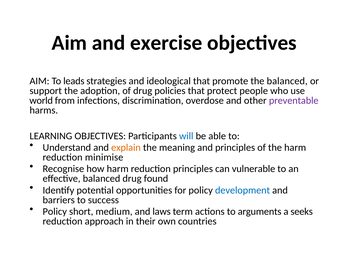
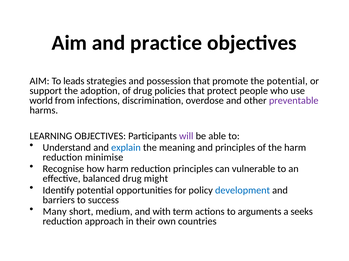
exercise: exercise -> practice
ideological: ideological -> possession
the balanced: balanced -> potential
will colour: blue -> purple
explain colour: orange -> blue
found: found -> might
Policy at (55, 212): Policy -> Many
laws: laws -> with
